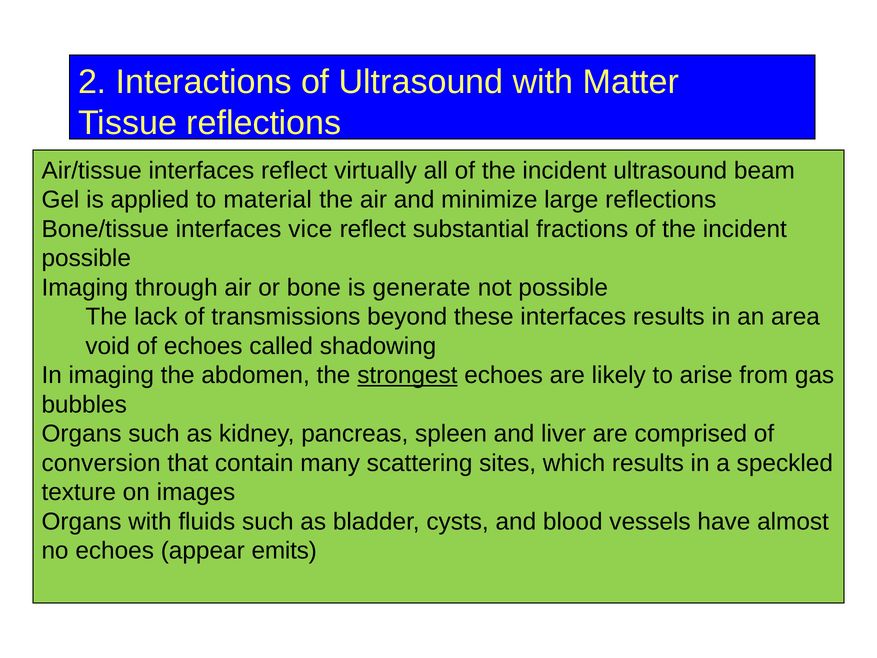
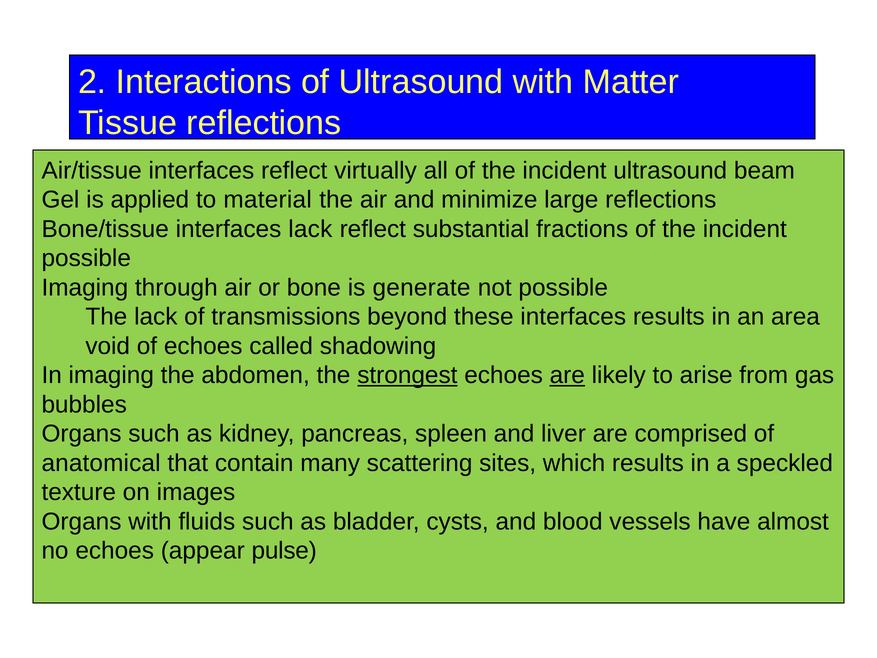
interfaces vice: vice -> lack
are at (567, 375) underline: none -> present
conversion: conversion -> anatomical
emits: emits -> pulse
